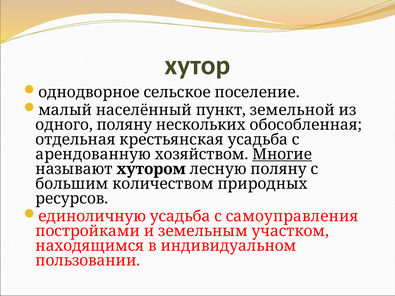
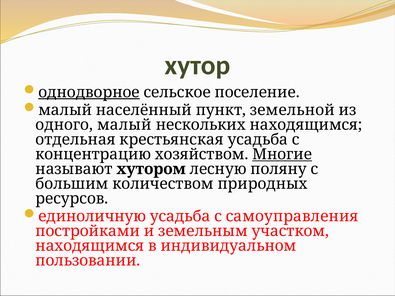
однодворное underline: none -> present
одного поляну: поляну -> малый
нескольких обособленная: обособленная -> находящимся
арендованную: арендованную -> концентрацию
